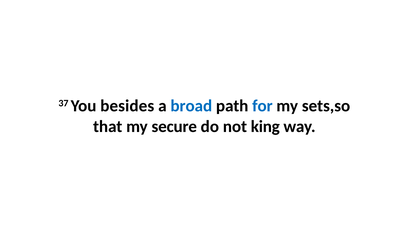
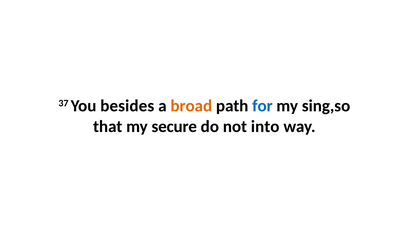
broad colour: blue -> orange
sets,so: sets,so -> sing,so
king: king -> into
